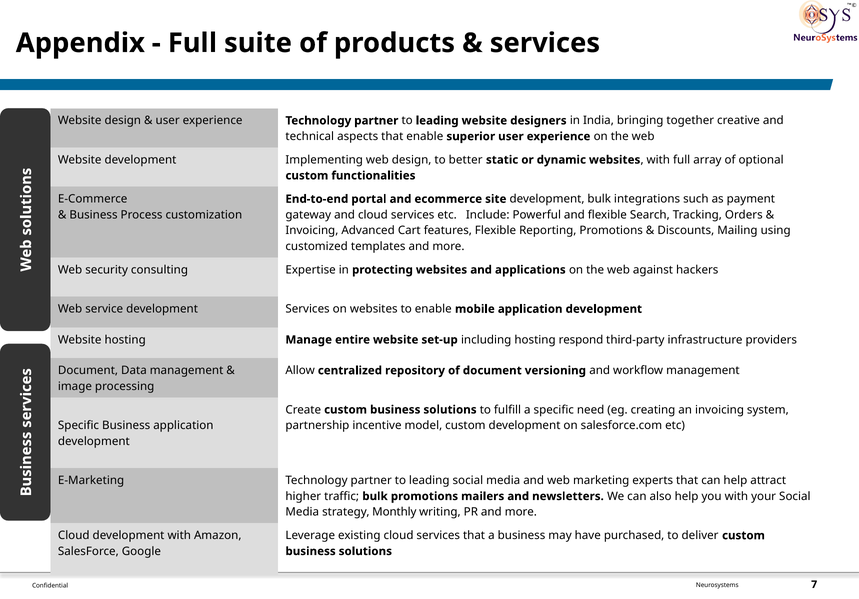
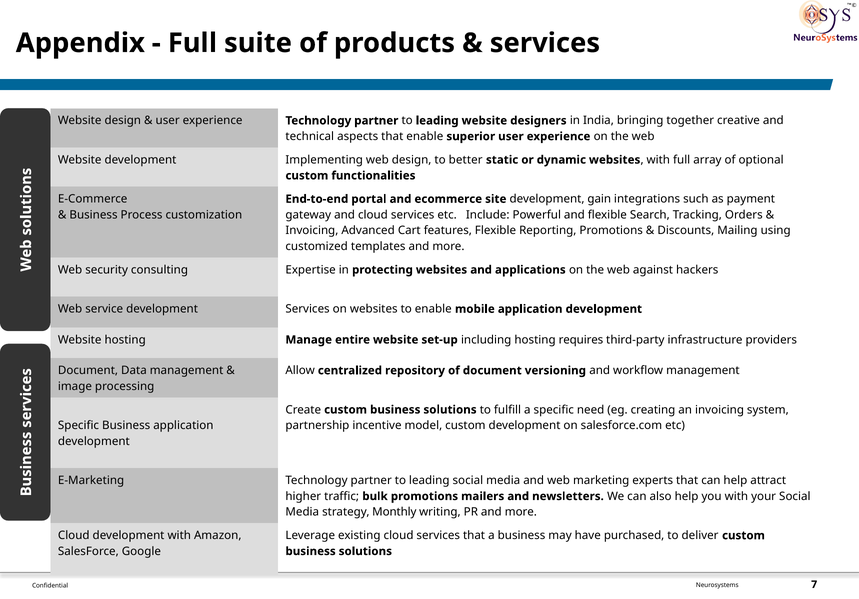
development bulk: bulk -> gain
respond: respond -> requires
